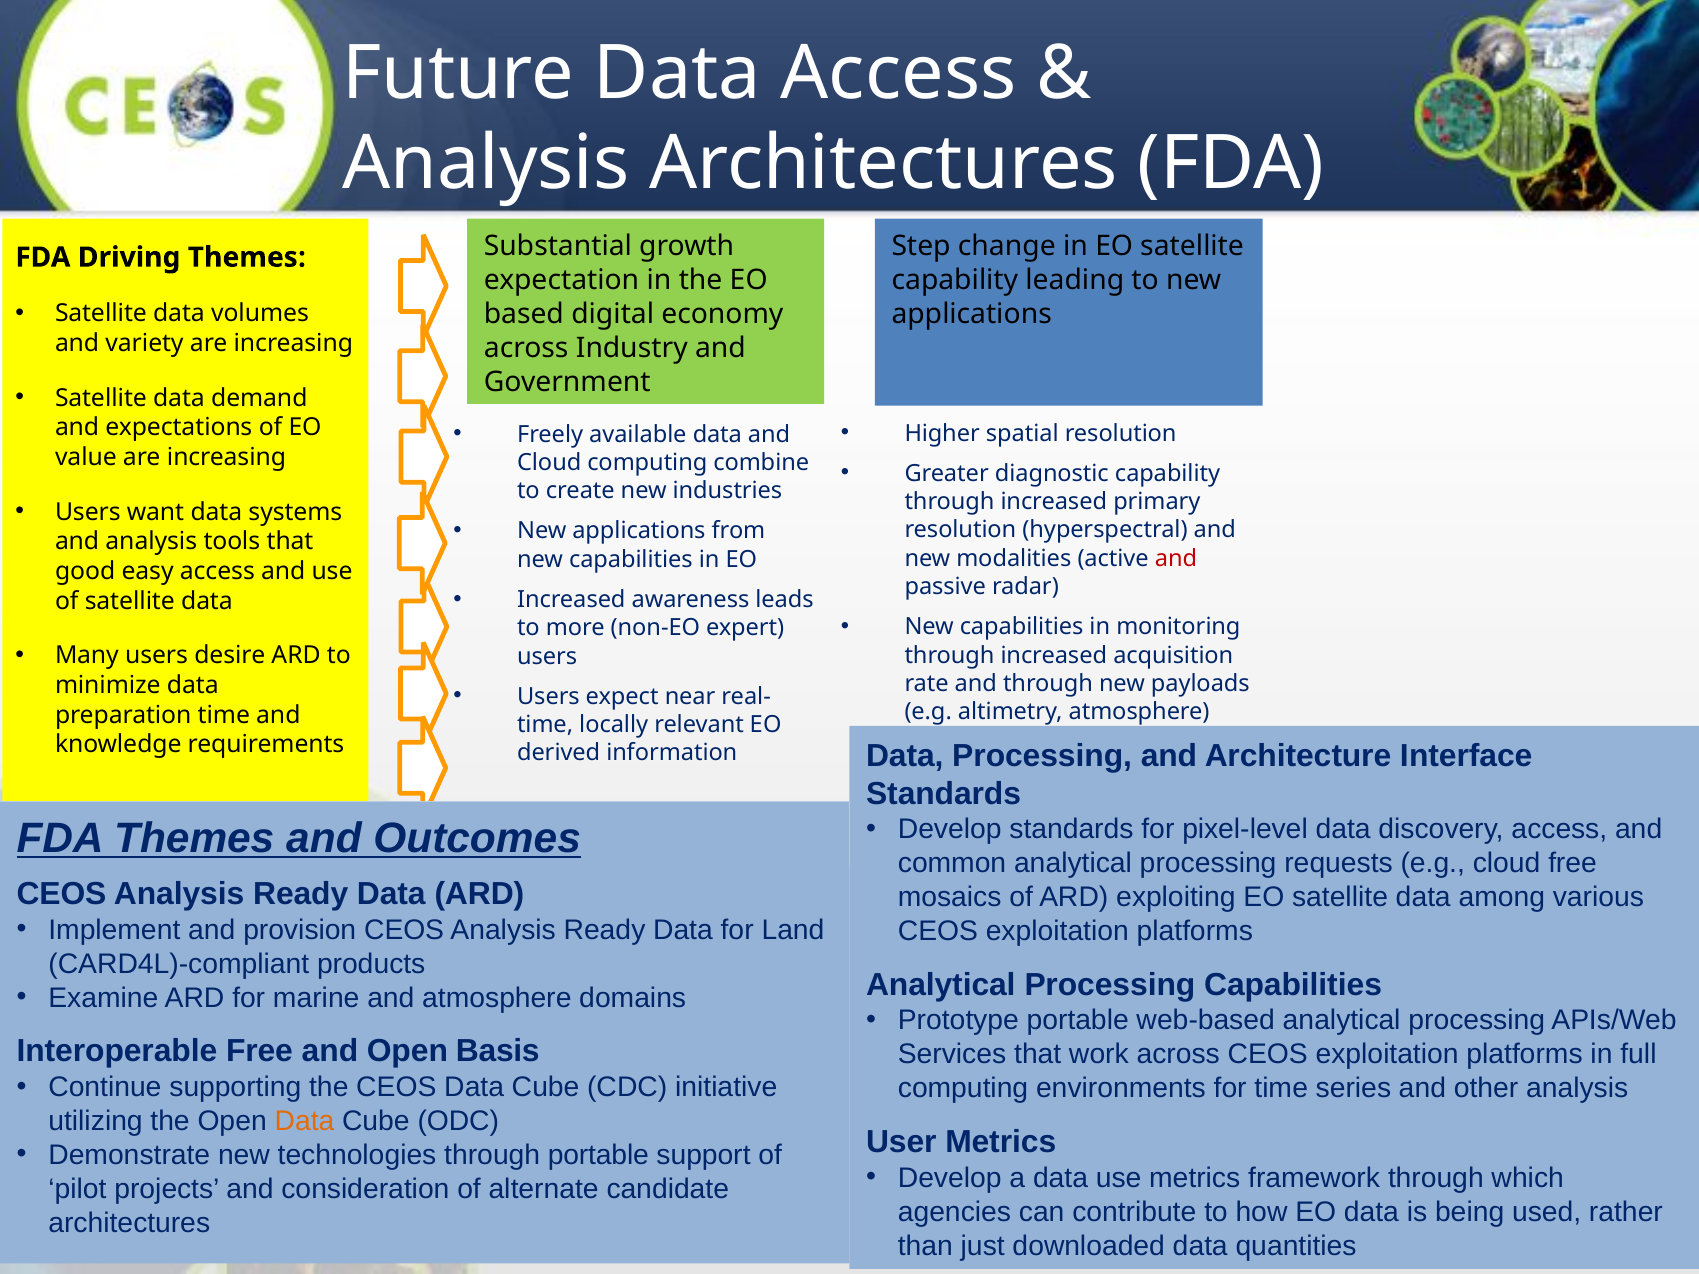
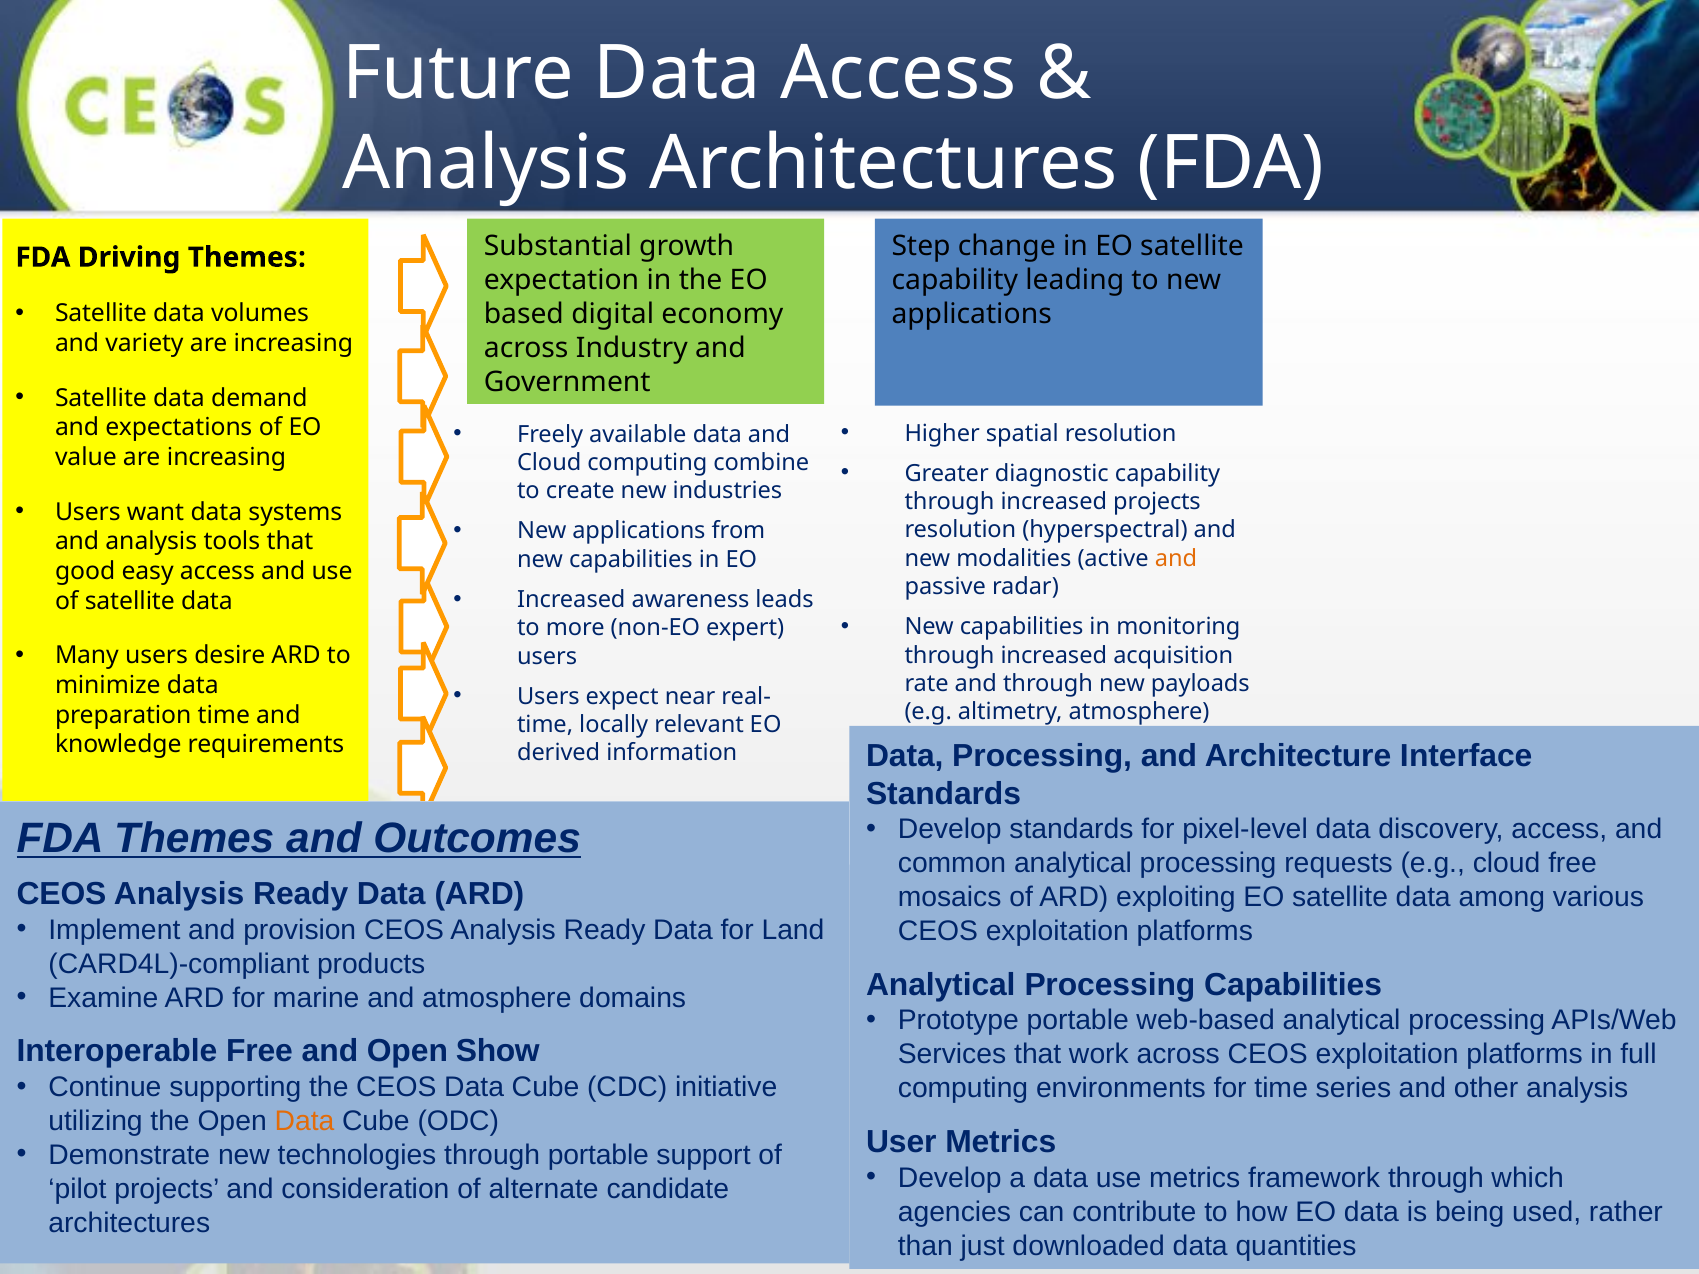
increased primary: primary -> projects
and at (1176, 559) colour: red -> orange
Basis: Basis -> Show
